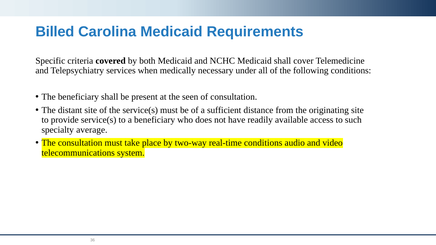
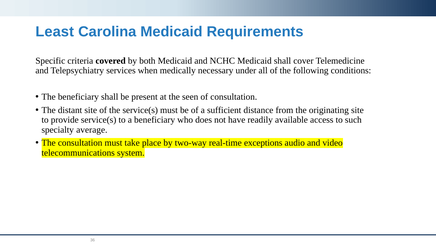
Billed: Billed -> Least
real-time conditions: conditions -> exceptions
